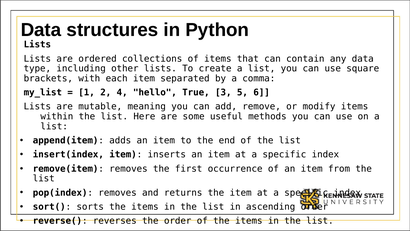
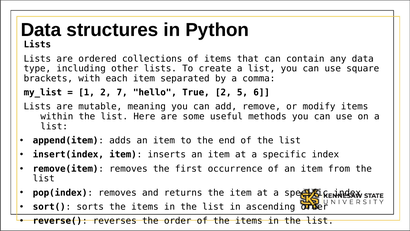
4: 4 -> 7
True 3: 3 -> 2
